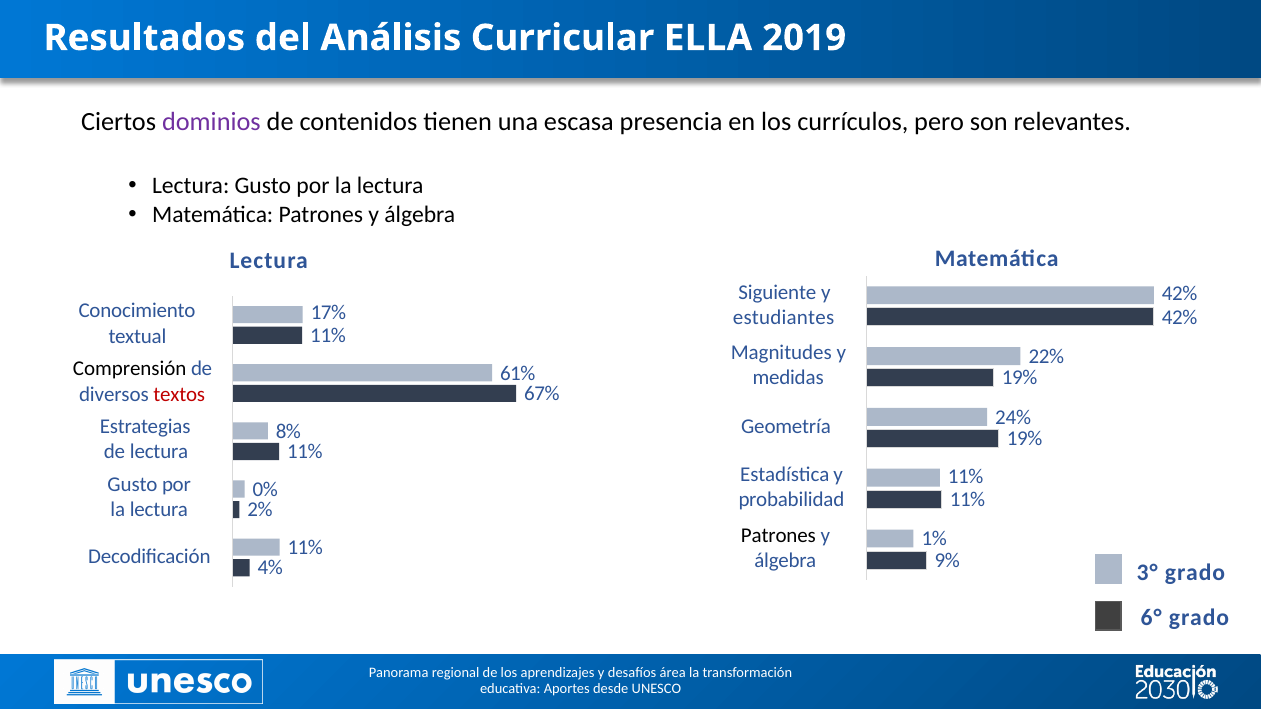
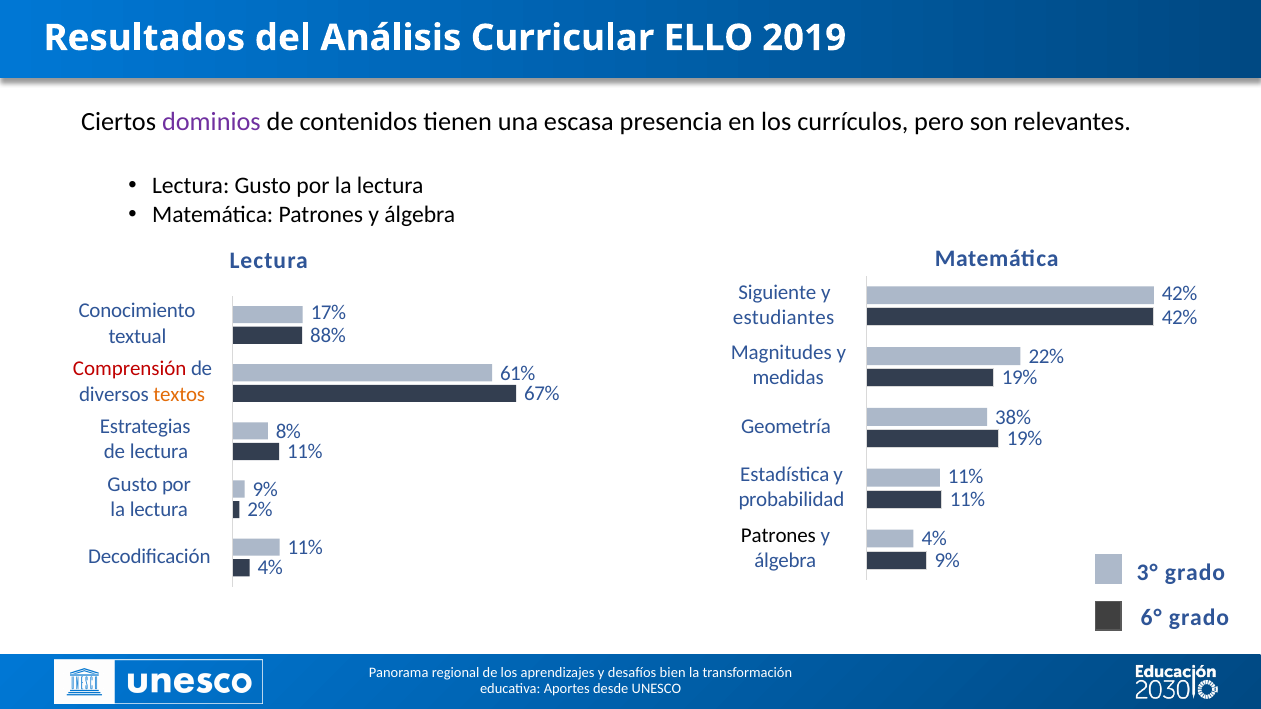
ELLA: ELLA -> ELLO
11% at (328, 336): 11% -> 88%
Comprensión colour: black -> red
textos colour: red -> orange
24%: 24% -> 38%
0% at (265, 490): 0% -> 9%
1% at (934, 539): 1% -> 4%
área: área -> bien
